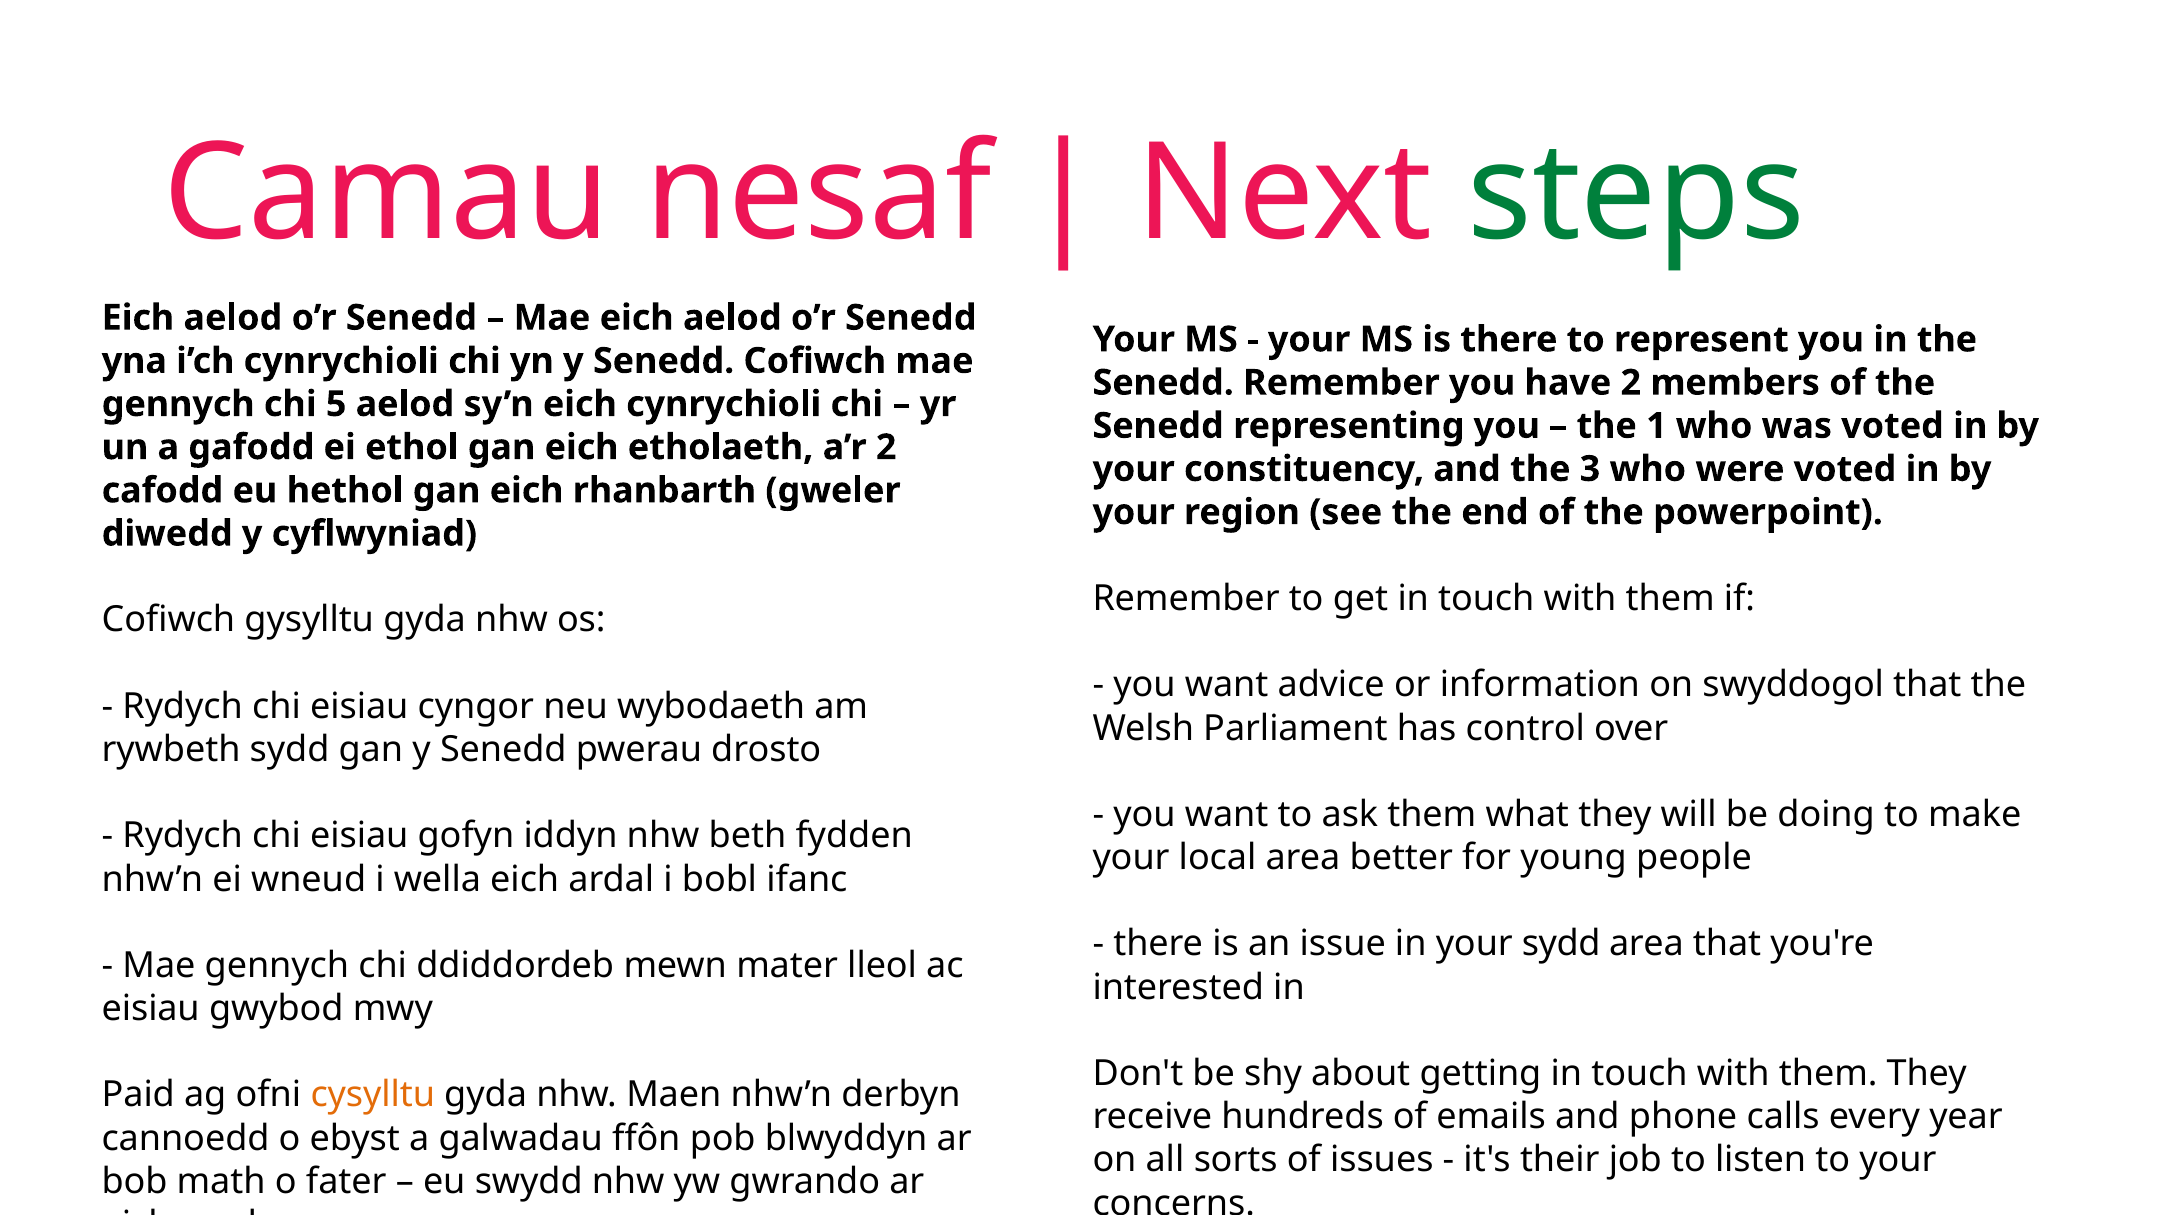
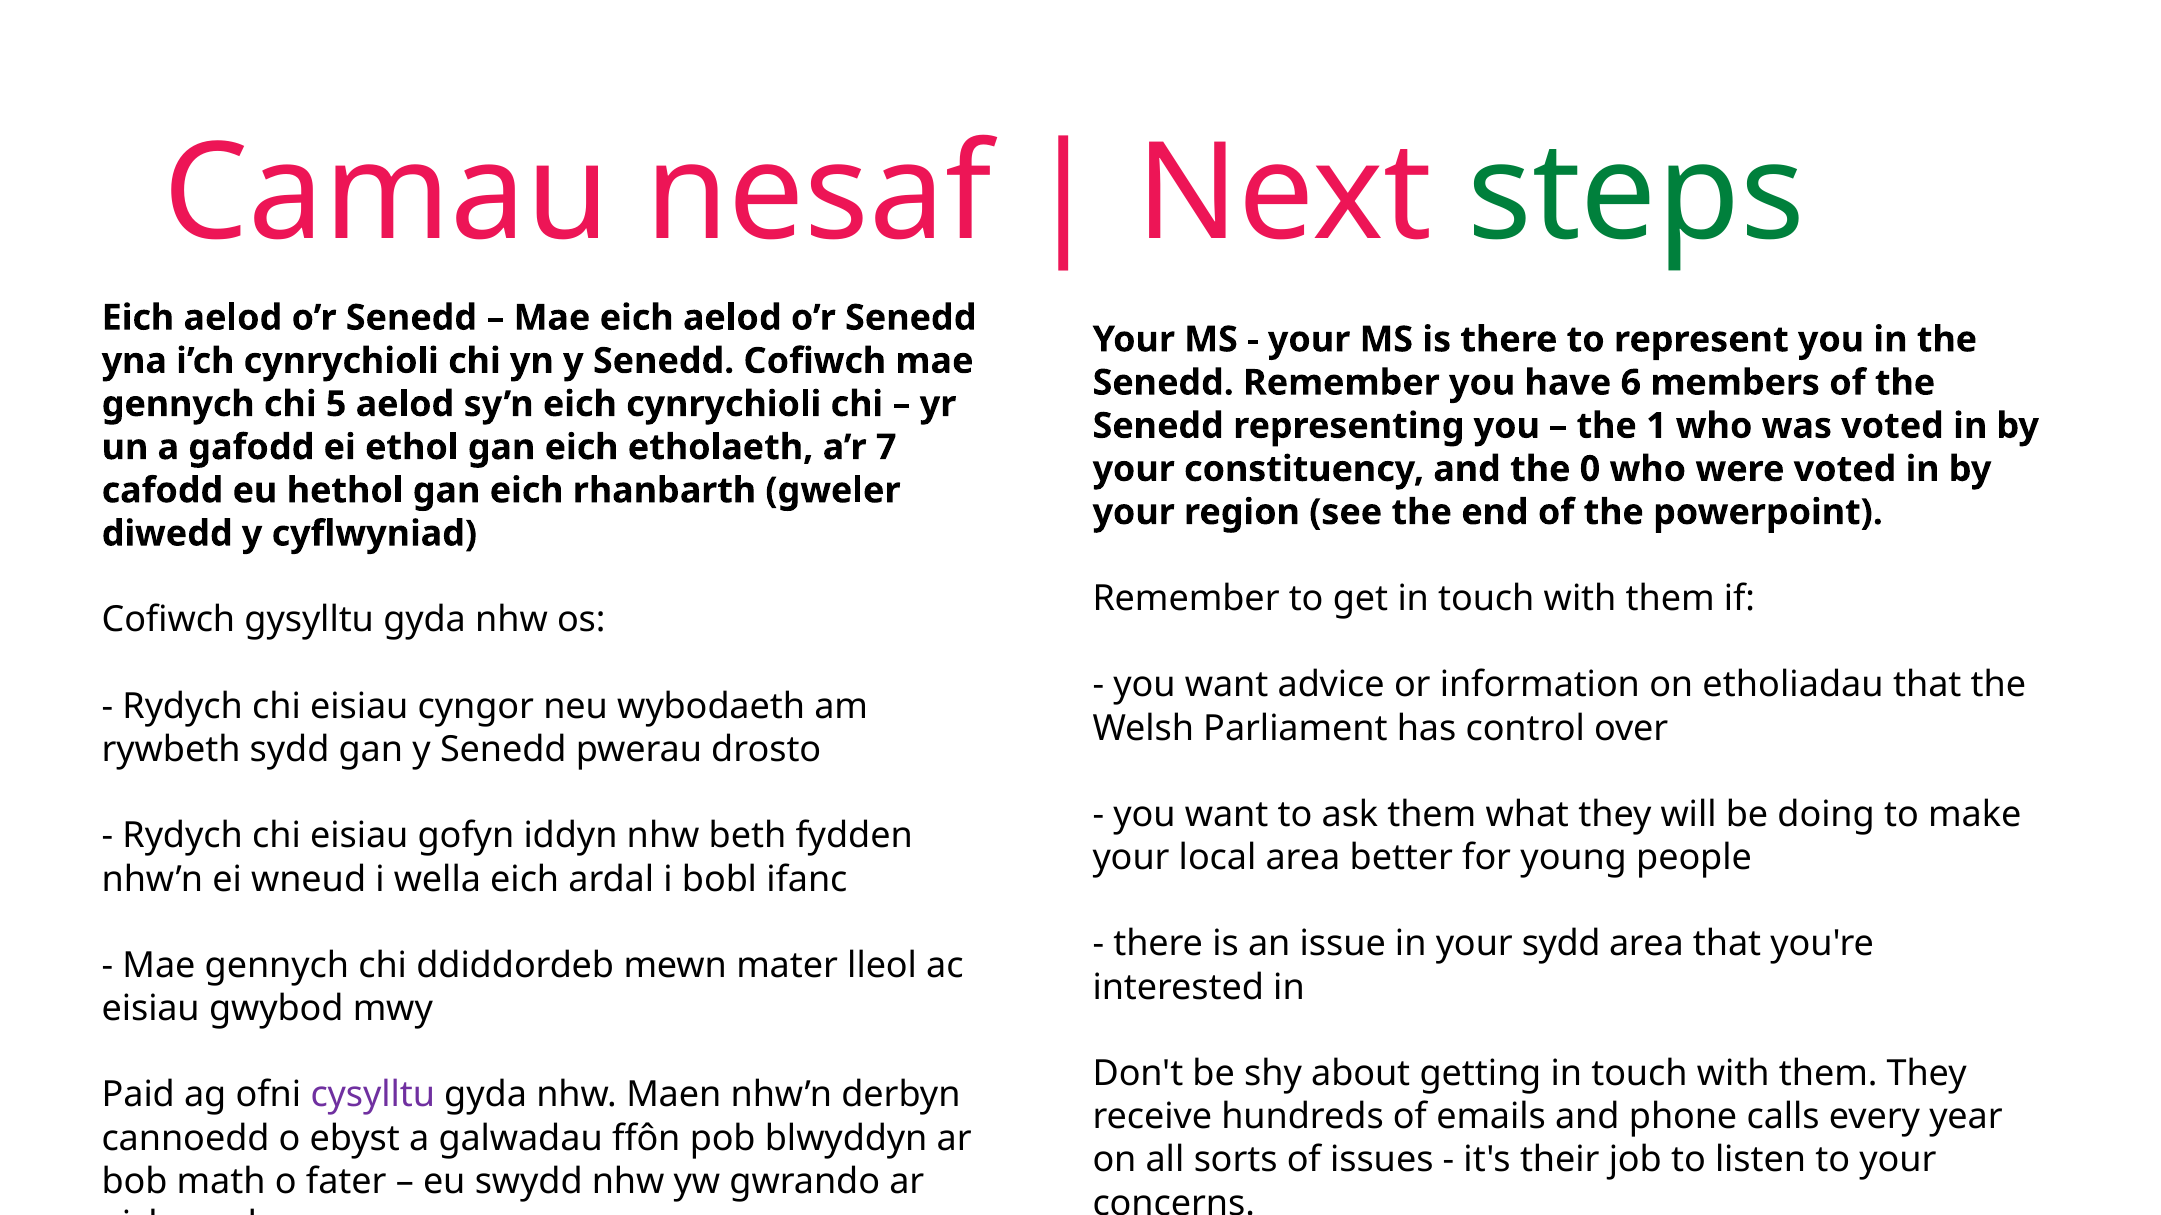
have 2: 2 -> 6
a’r 2: 2 -> 7
3: 3 -> 0
swyddogol: swyddogol -> etholiadau
cysylltu colour: orange -> purple
